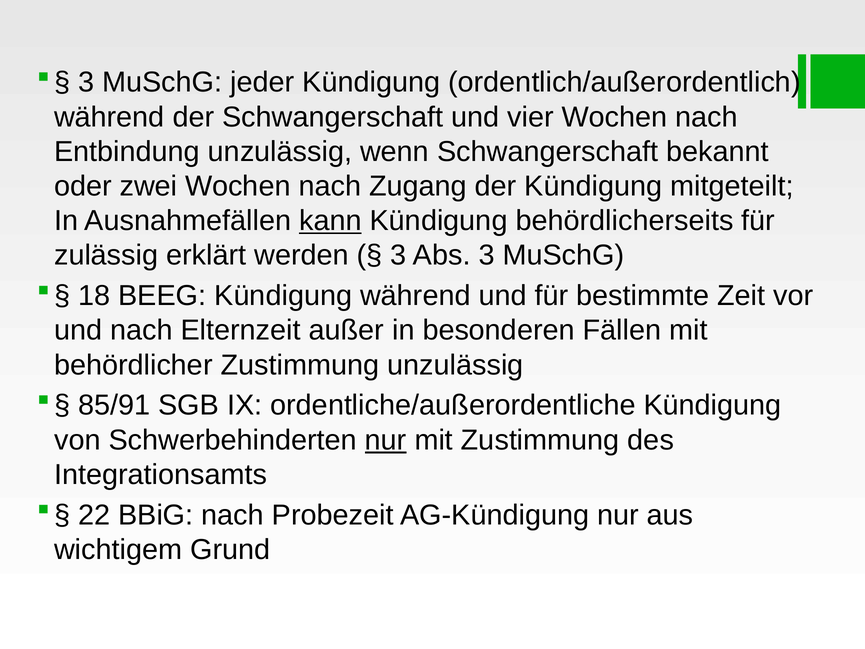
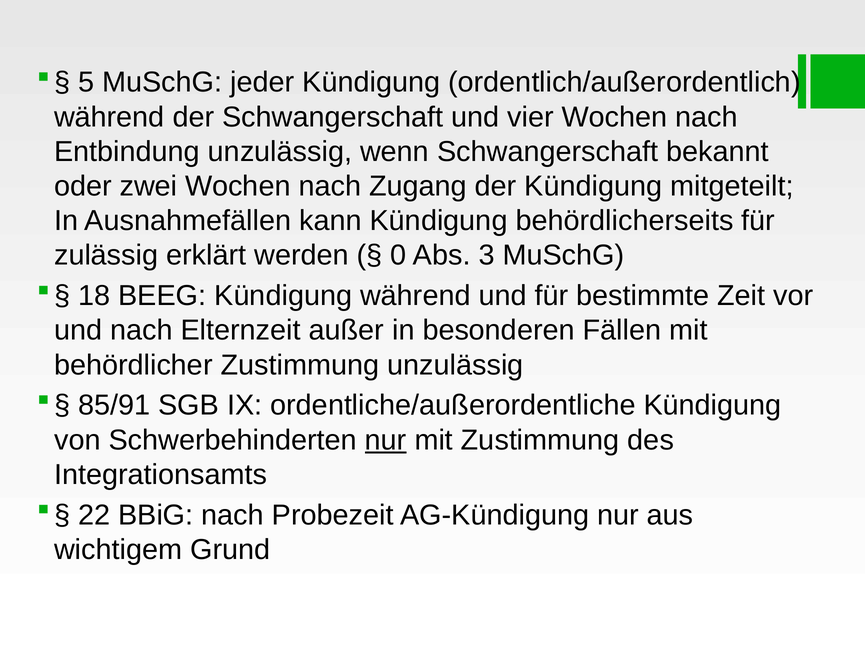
3 at (86, 82): 3 -> 5
kann underline: present -> none
3 at (398, 255): 3 -> 0
